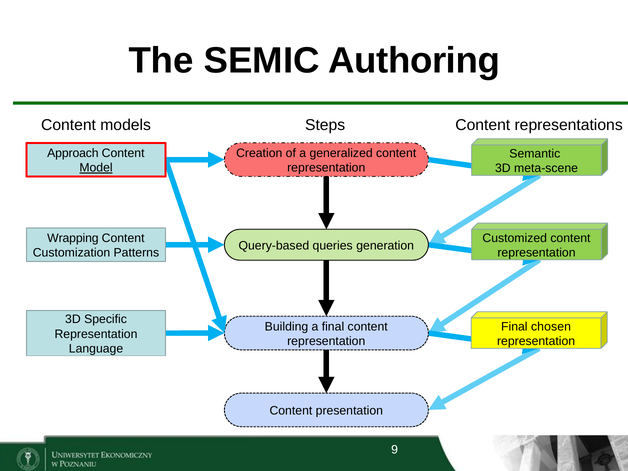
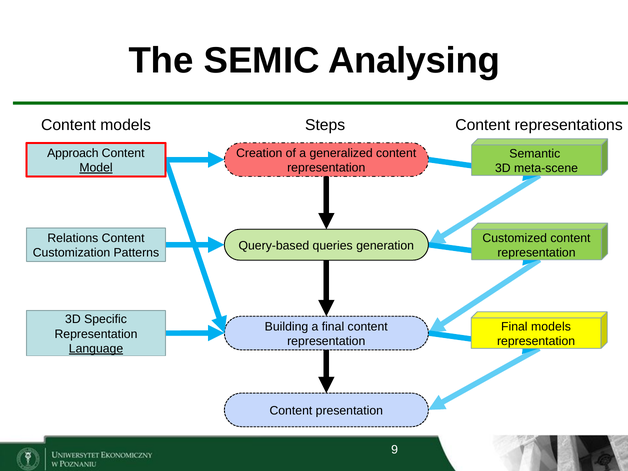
Authoring: Authoring -> Analysing
Wrapping: Wrapping -> Relations
Final chosen: chosen -> models
Language underline: none -> present
